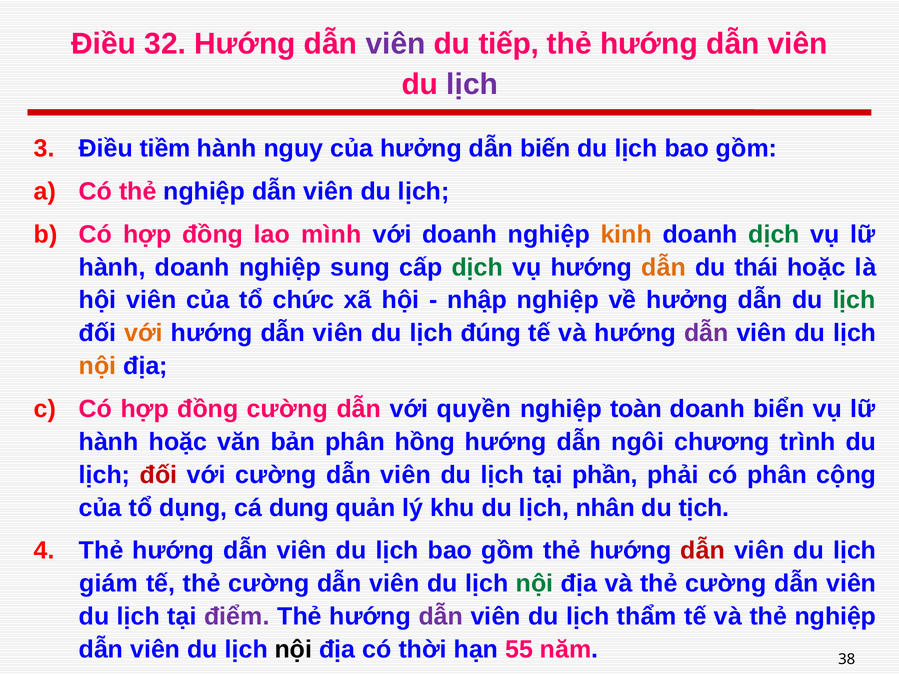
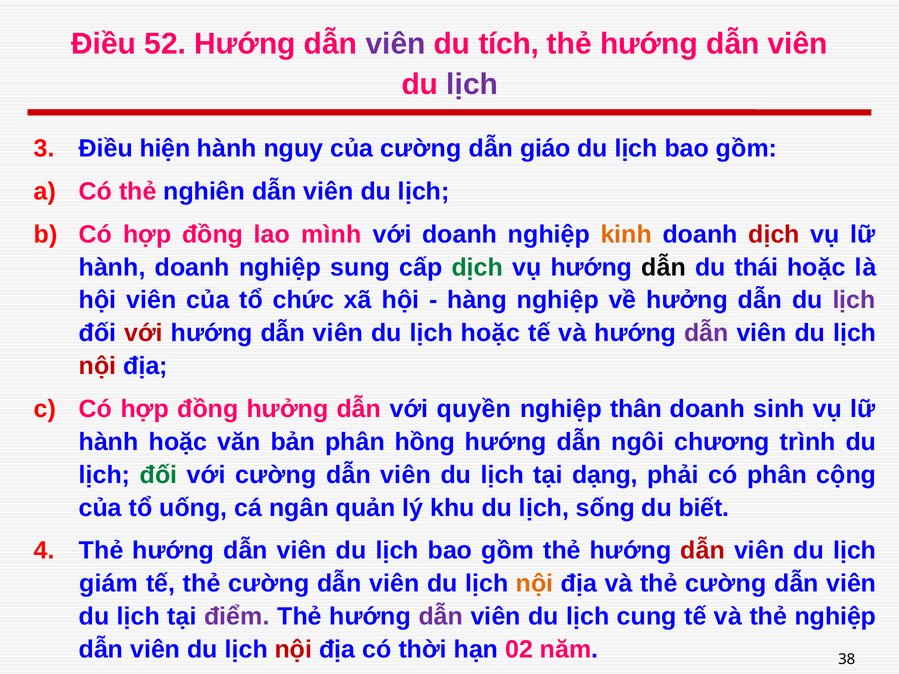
32: 32 -> 52
tiếp: tiếp -> tích
tiềm: tiềm -> hiện
của hưởng: hưởng -> cường
biến: biến -> giáo
Có thẻ nghiệp: nghiệp -> nghiên
dịch at (774, 234) colour: green -> red
dẫn at (664, 267) colour: orange -> black
nhập: nhập -> hàng
lịch at (854, 300) colour: green -> purple
với at (144, 333) colour: orange -> red
lịch đúng: đúng -> hoặc
nội at (98, 366) colour: orange -> red
đồng cường: cường -> hưởng
toàn: toàn -> thân
biển: biển -> sinh
đối at (159, 475) colour: red -> green
phần: phần -> dạng
dụng: dụng -> uống
dung: dung -> ngân
nhân: nhân -> sống
tịch: tịch -> biết
nội at (535, 584) colour: green -> orange
thẩm: thẩm -> cung
nội at (293, 650) colour: black -> red
55: 55 -> 02
